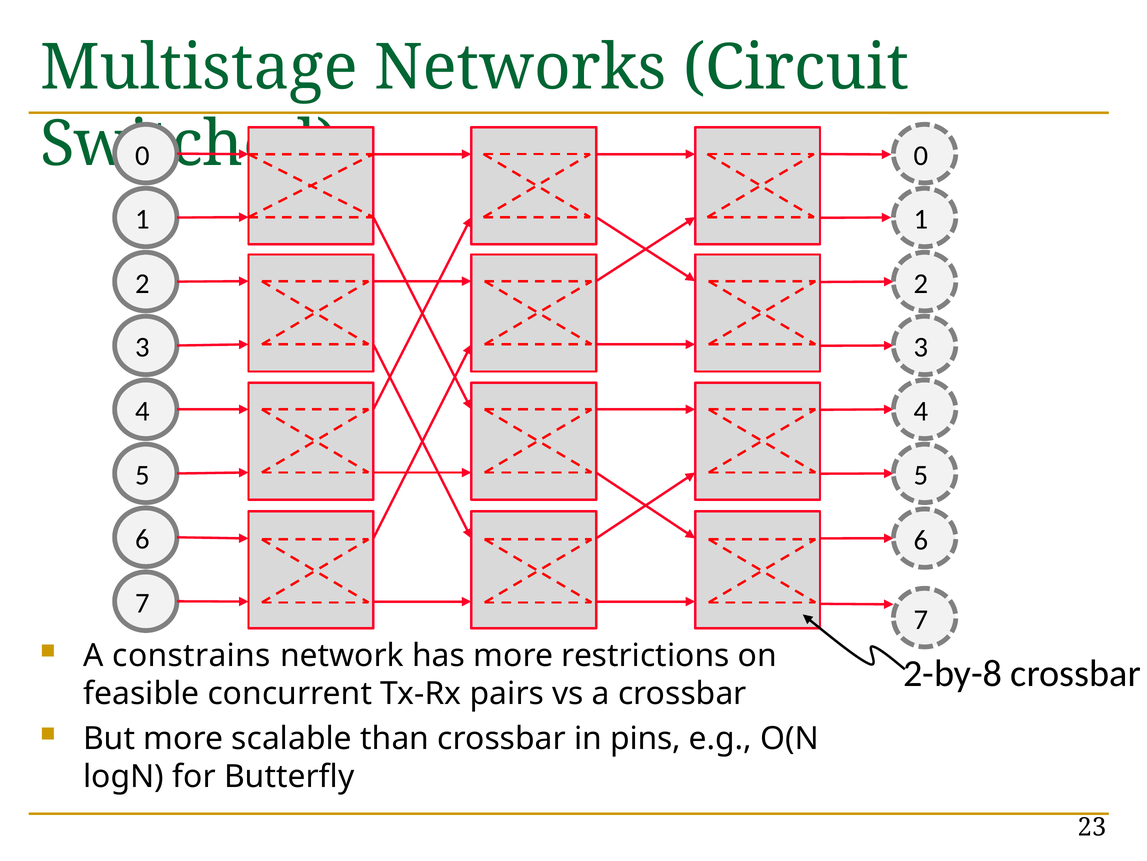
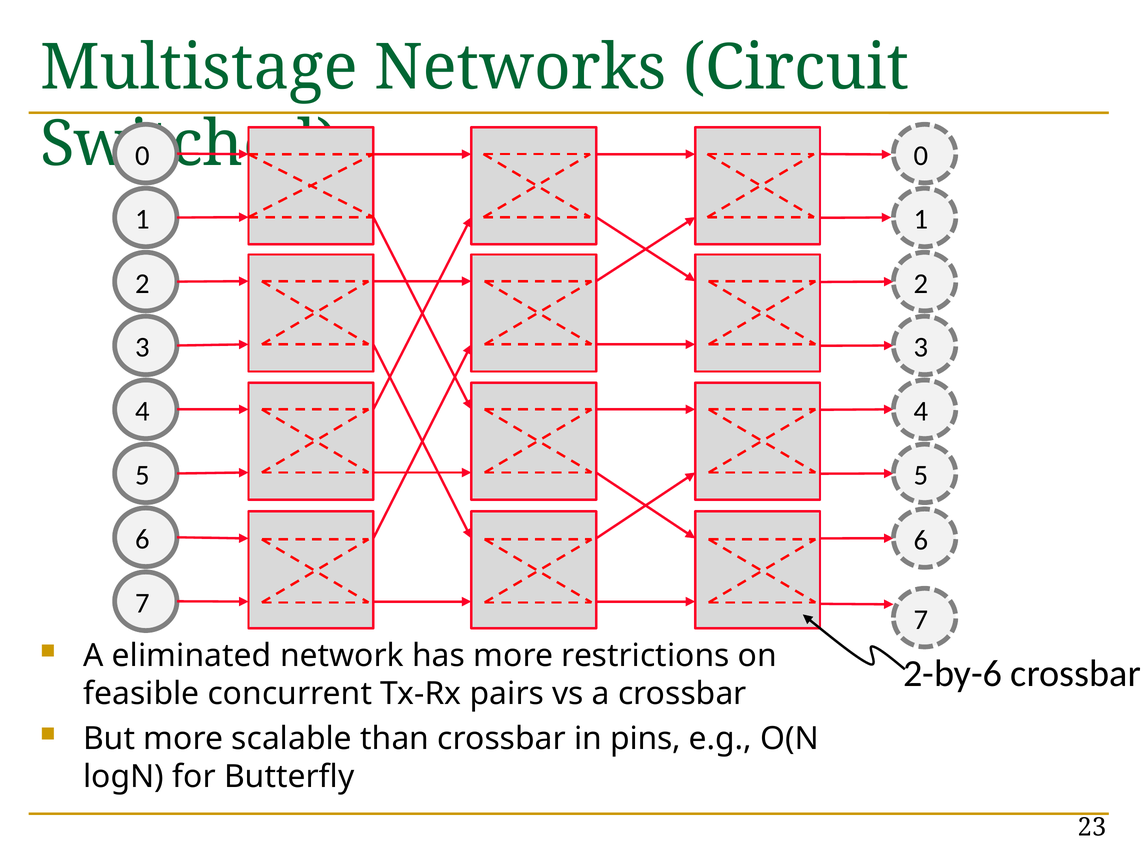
constrains: constrains -> eliminated
2-by-8: 2-by-8 -> 2-by-6
